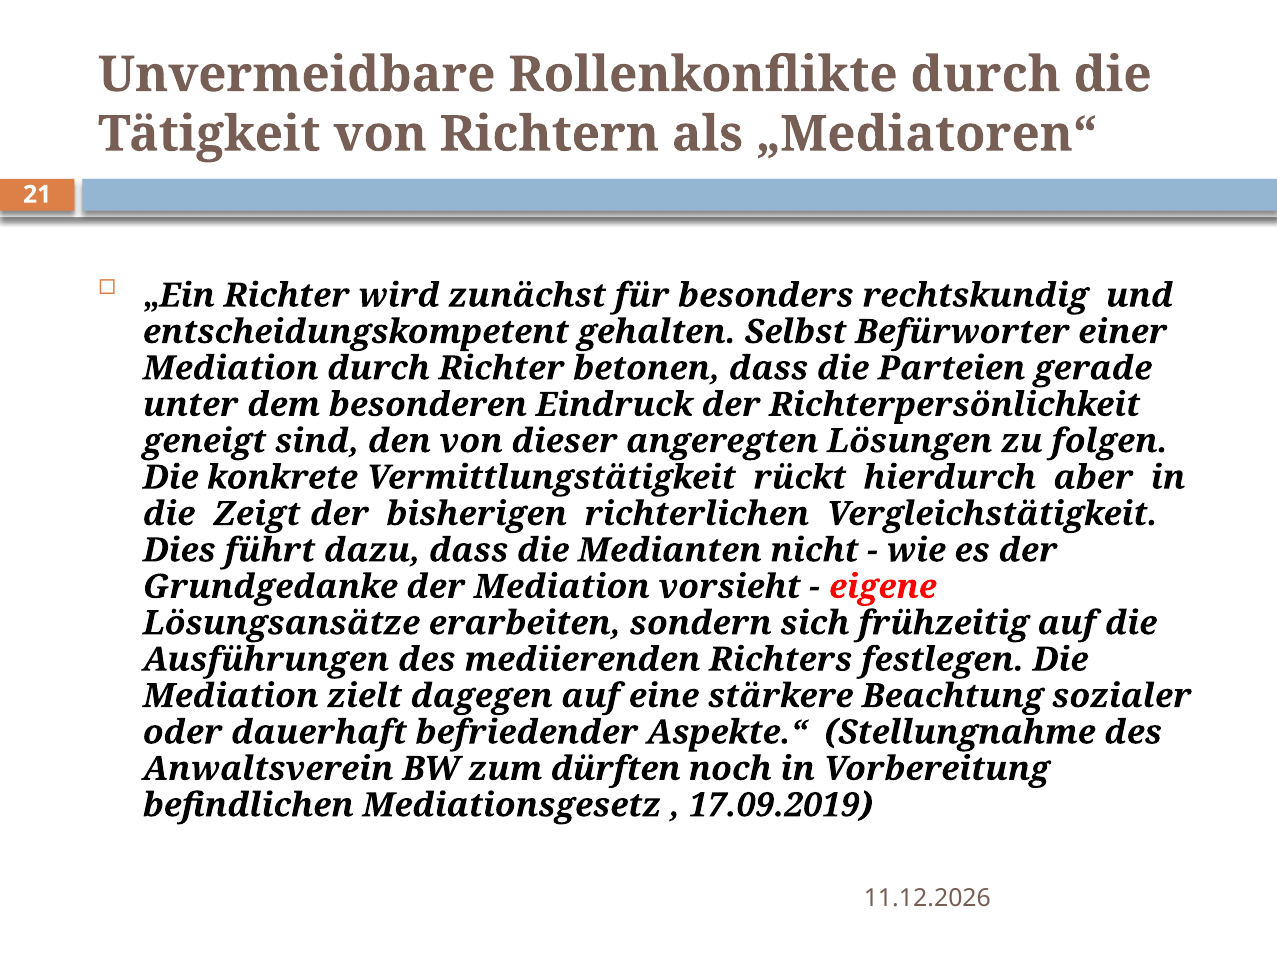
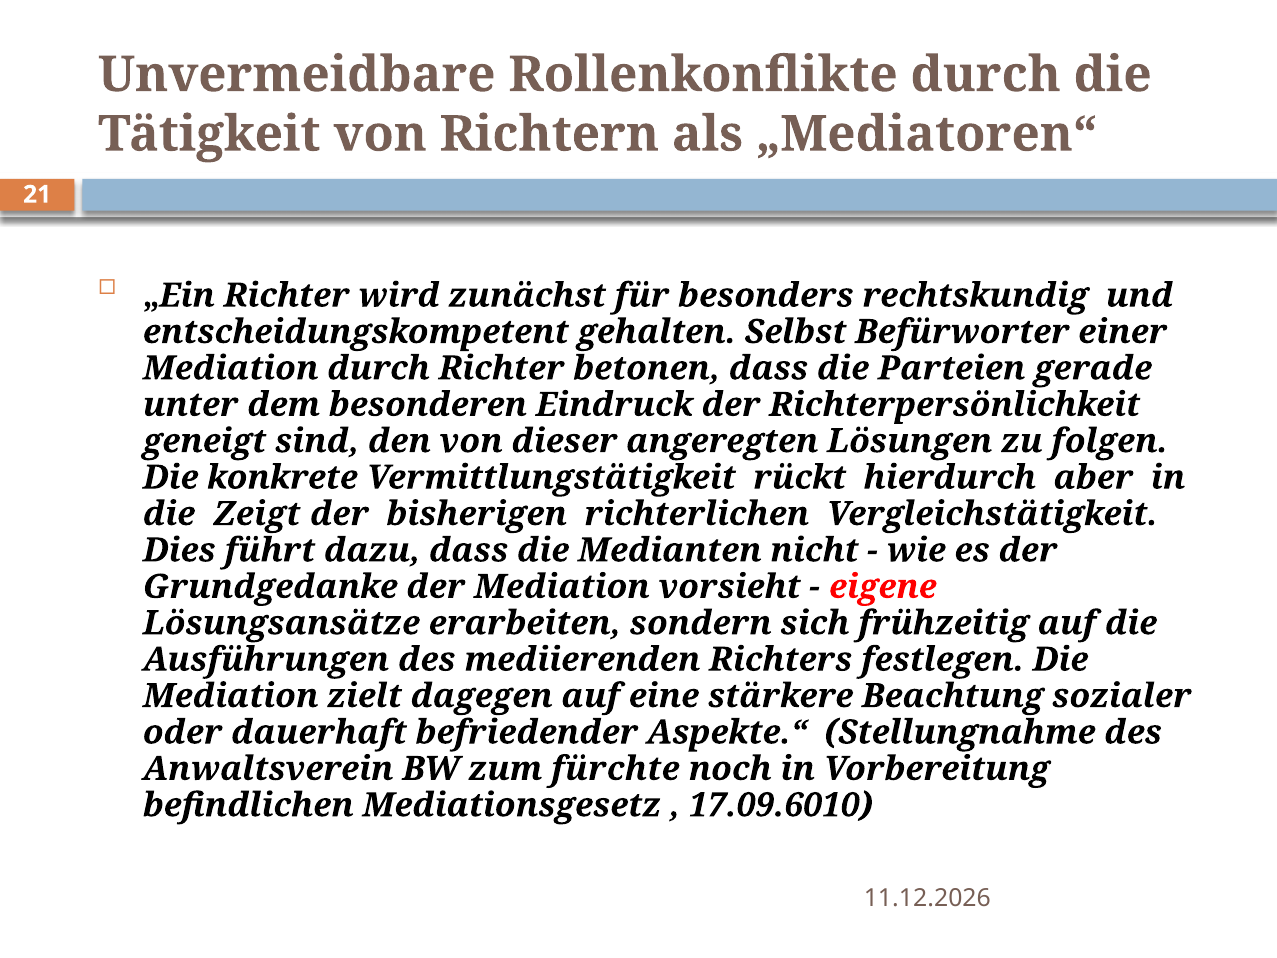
dürften: dürften -> fürchte
17.09.2019: 17.09.2019 -> 17.09.6010
